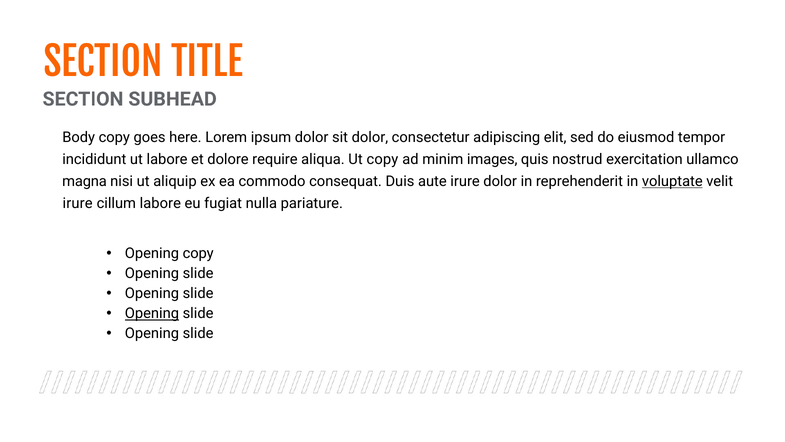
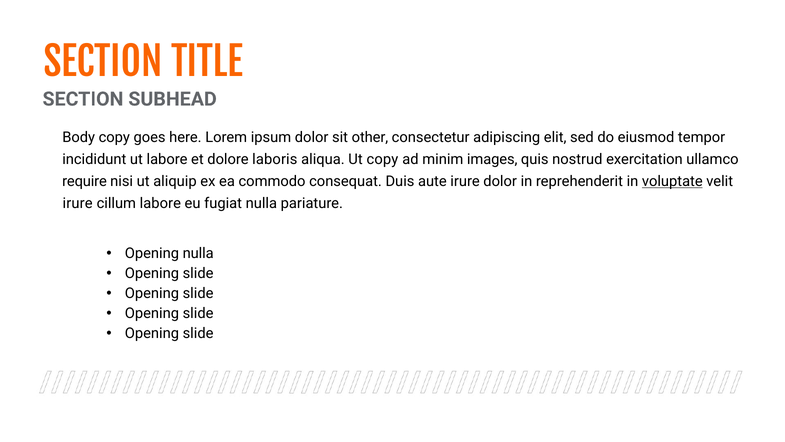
sit dolor: dolor -> other
require: require -> laboris
magna: magna -> require
Opening copy: copy -> nulla
Opening at (152, 313) underline: present -> none
